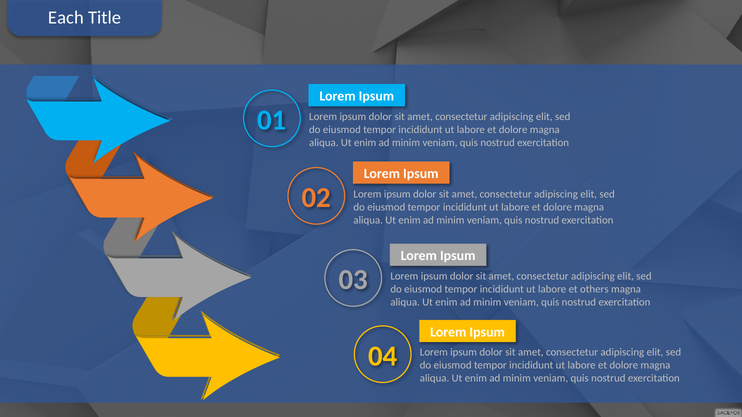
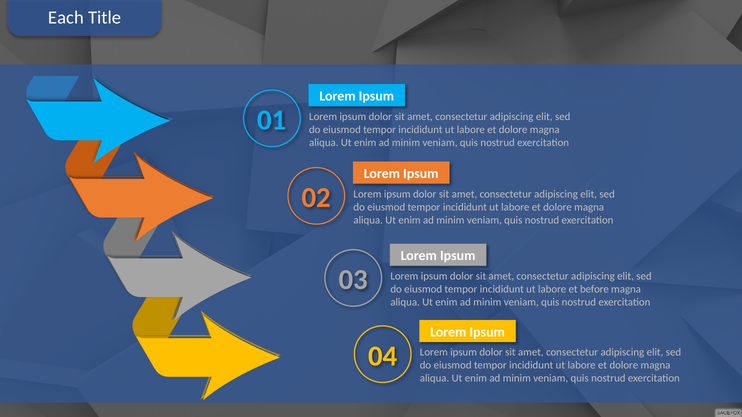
others: others -> before
